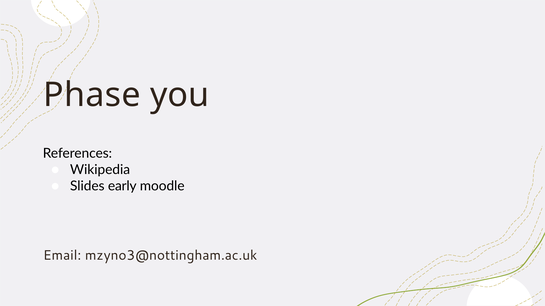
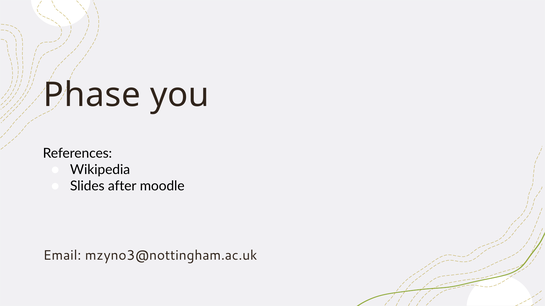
early: early -> after
